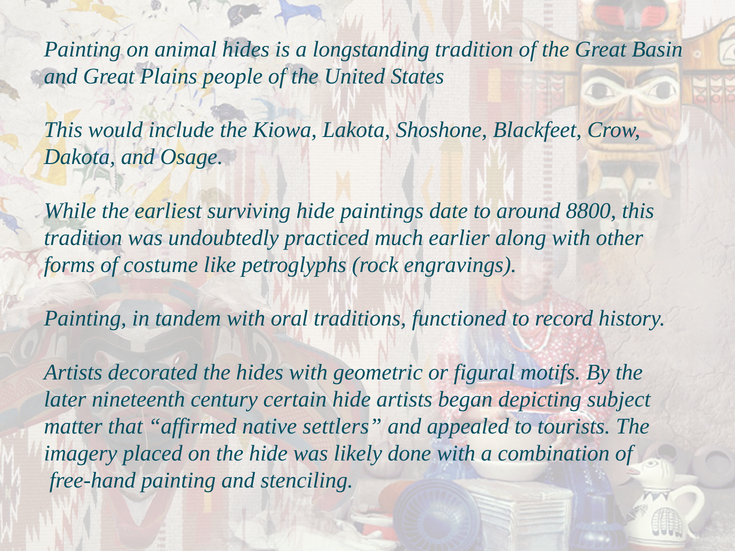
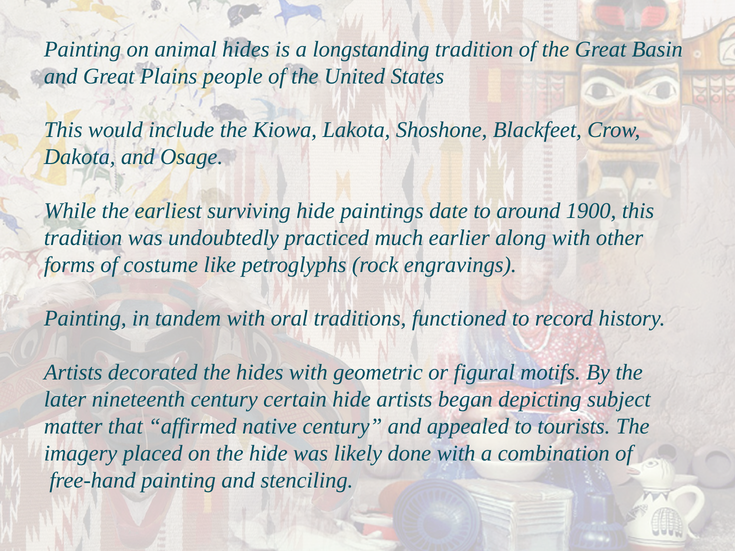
8800: 8800 -> 1900
native settlers: settlers -> century
